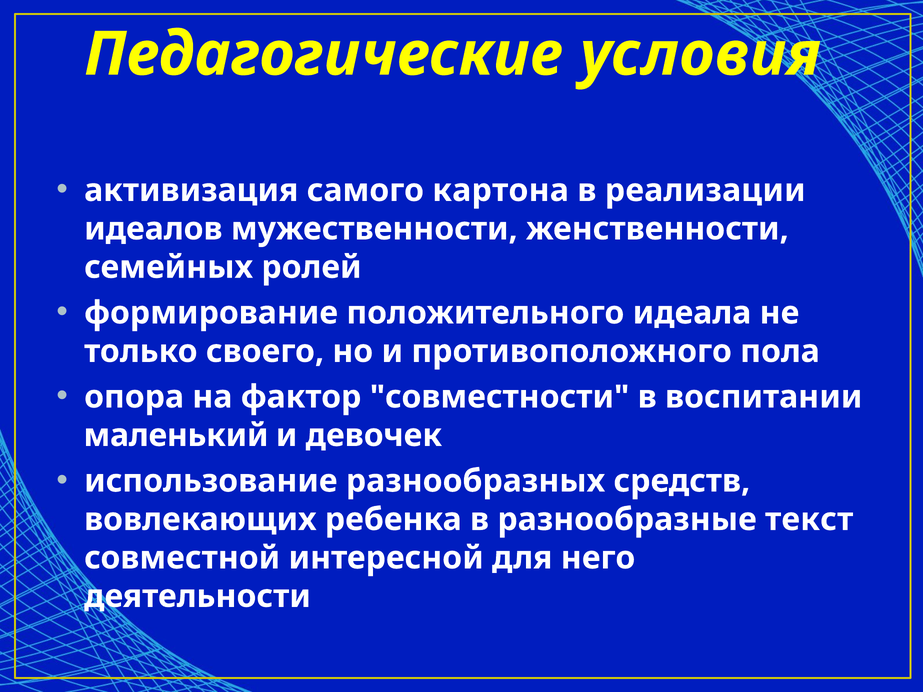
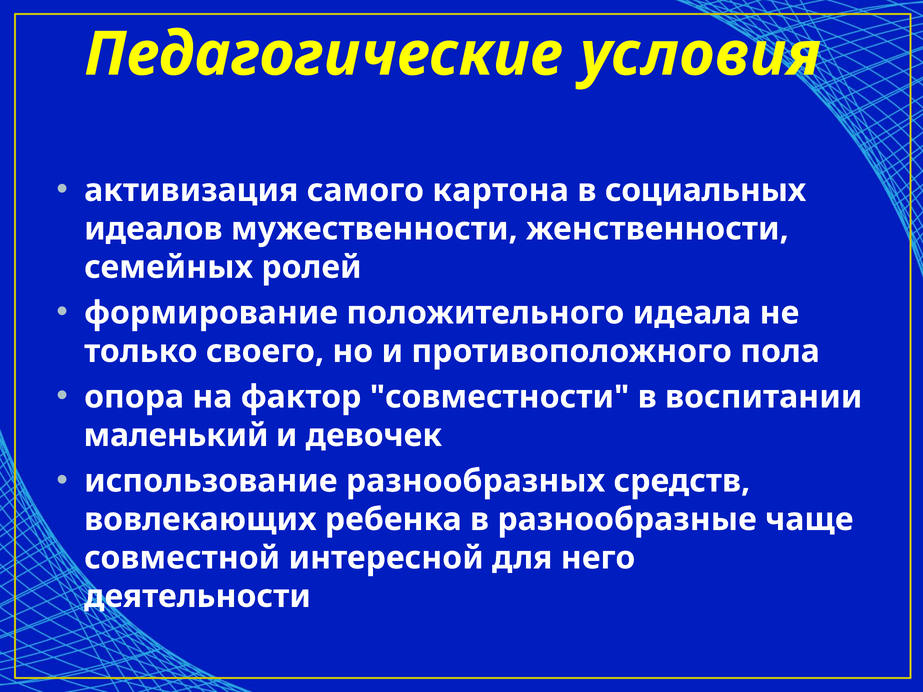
реализации: реализации -> социальных
текст: текст -> чаще
